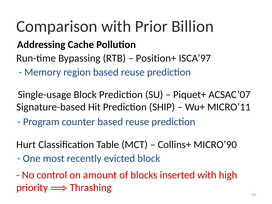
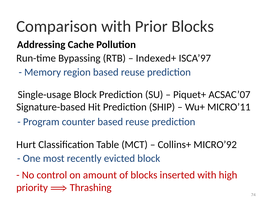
Prior Billion: Billion -> Blocks
Position+: Position+ -> Indexed+
MICRO’90: MICRO’90 -> MICRO’92
